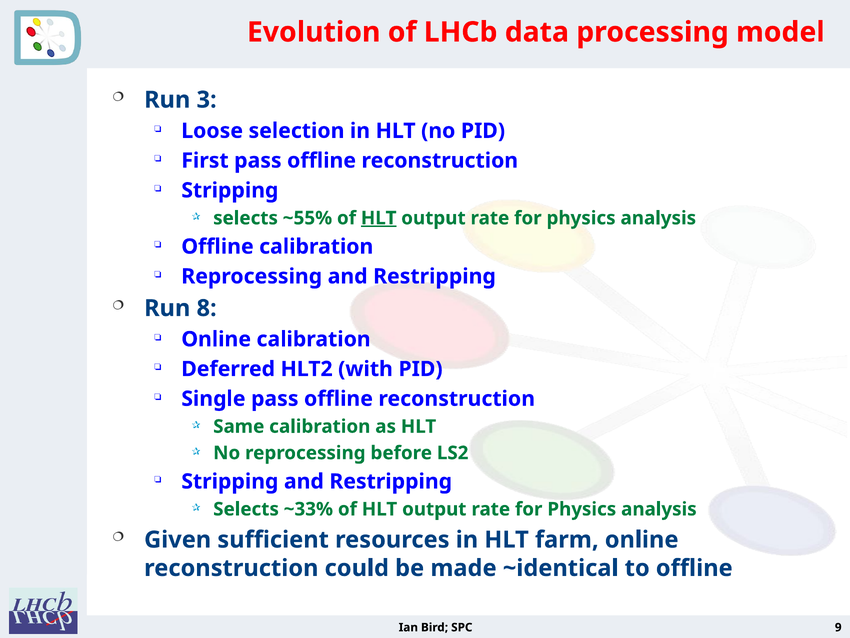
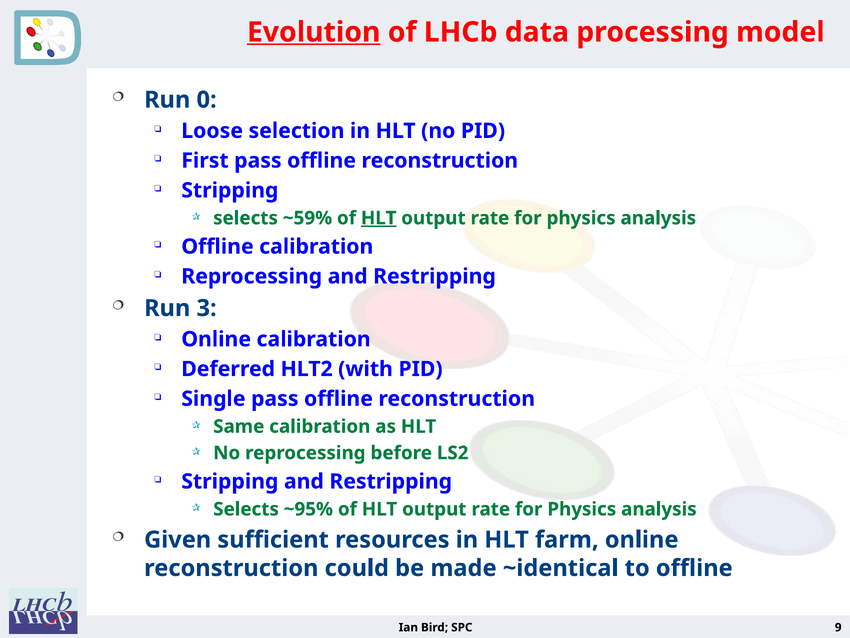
Evolution underline: none -> present
3: 3 -> 0
~55%: ~55% -> ~59%
8: 8 -> 3
~33%: ~33% -> ~95%
